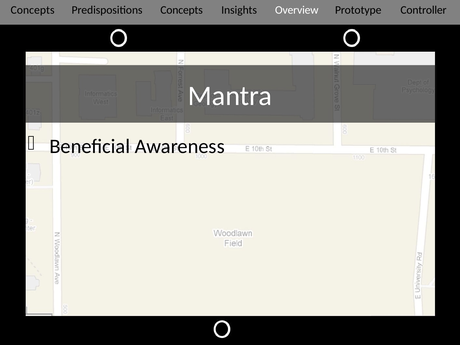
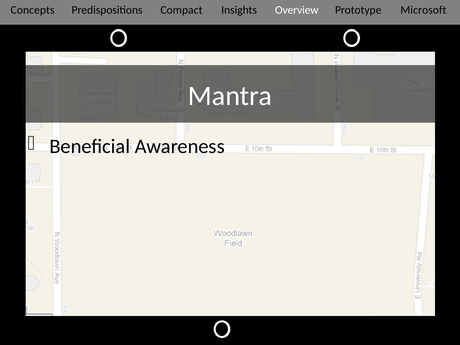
Predispositions Concepts: Concepts -> Compact
Controller: Controller -> Microsoft
